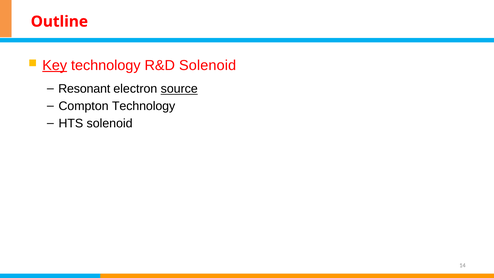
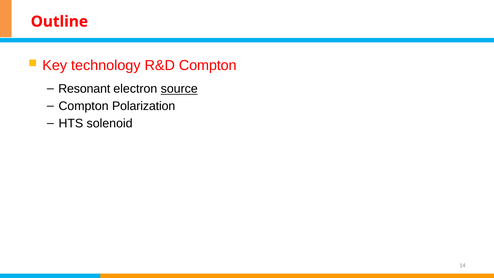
Key underline: present -> none
R&D Solenoid: Solenoid -> Compton
Compton Technology: Technology -> Polarization
